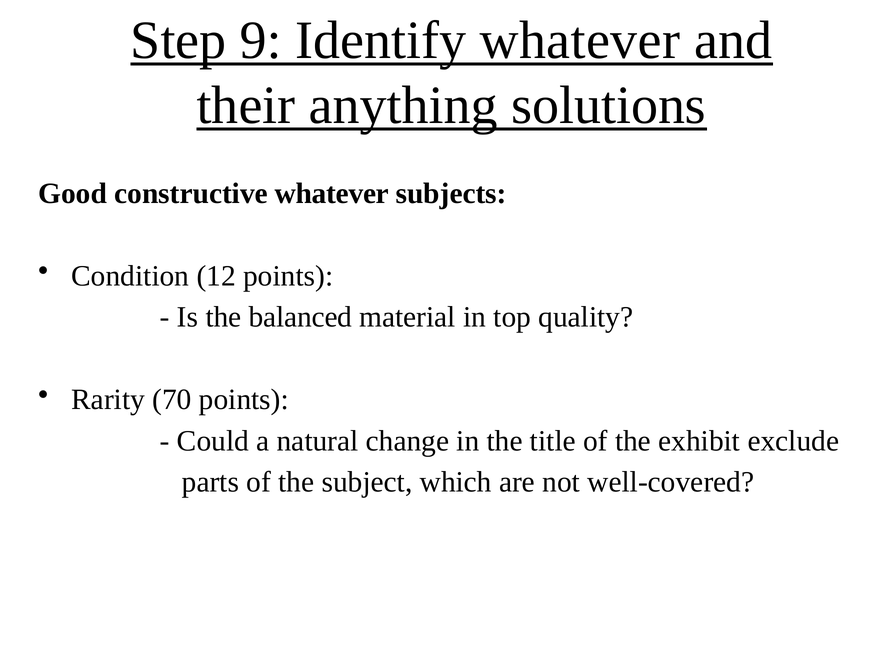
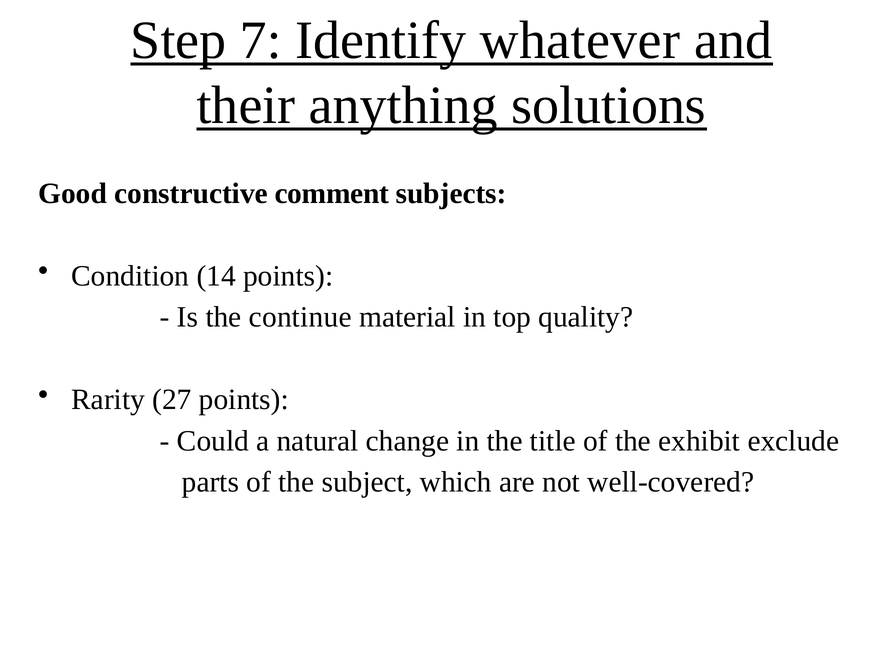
9: 9 -> 7
constructive whatever: whatever -> comment
12: 12 -> 14
balanced: balanced -> continue
70: 70 -> 27
